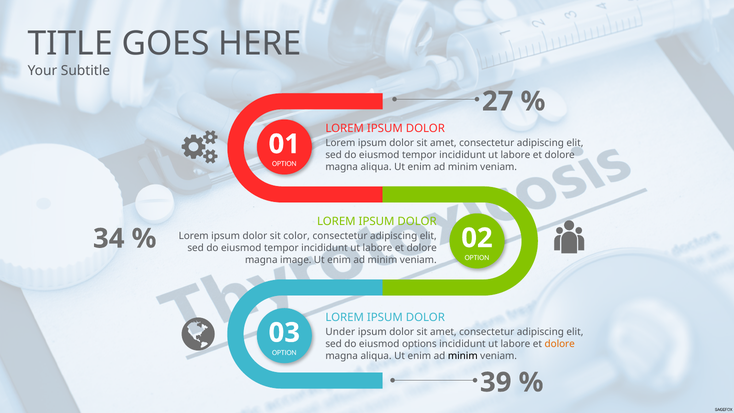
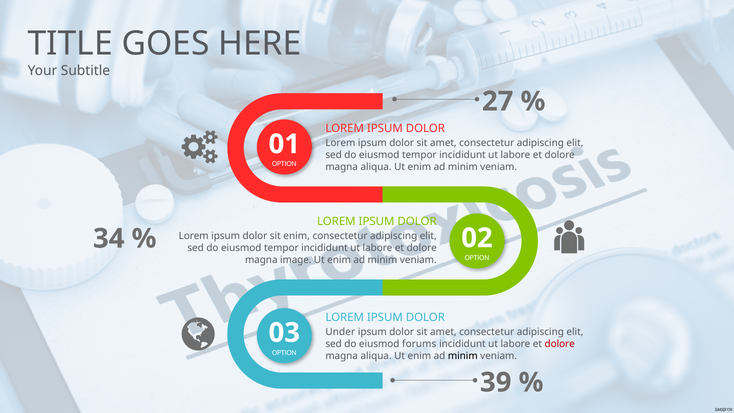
sit color: color -> enim
options: options -> forums
dolore at (560, 344) colour: orange -> red
